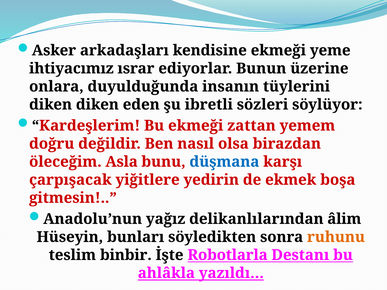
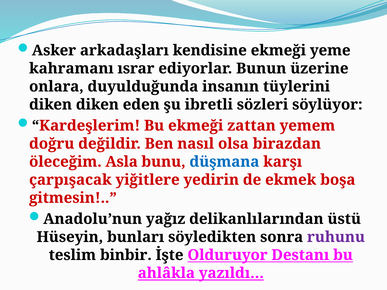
ihtiyacımız: ihtiyacımız -> kahramanı
âlim: âlim -> üstü
ruhunu colour: orange -> purple
Robotlarla: Robotlarla -> Olduruyor
